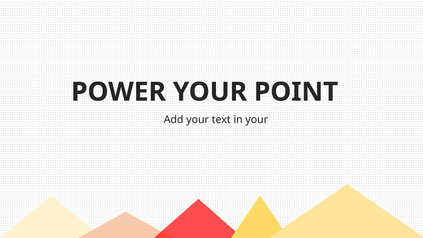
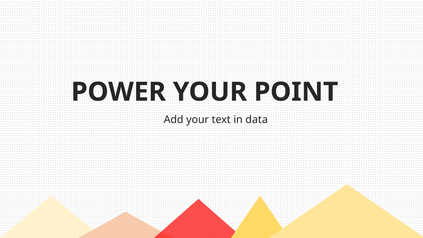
in your: your -> data
